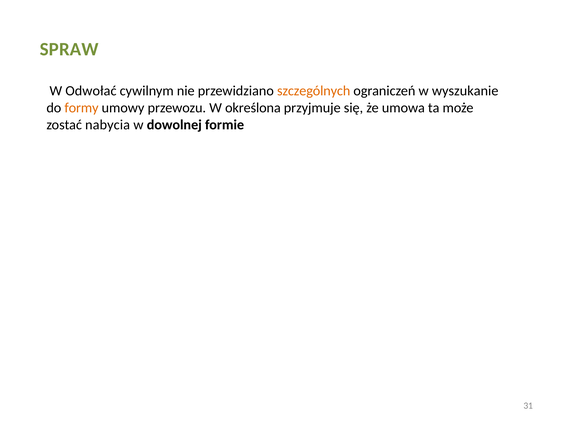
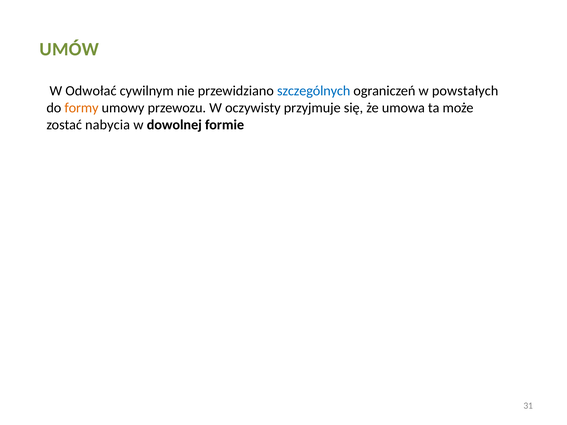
SPRAW: SPRAW -> UMÓW
szczególnych colour: orange -> blue
wyszukanie: wyszukanie -> powstałych
określona: określona -> oczywisty
